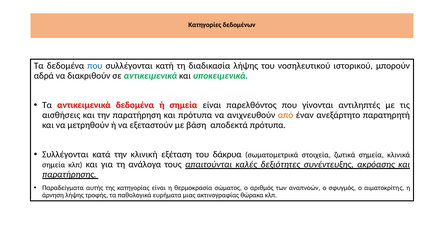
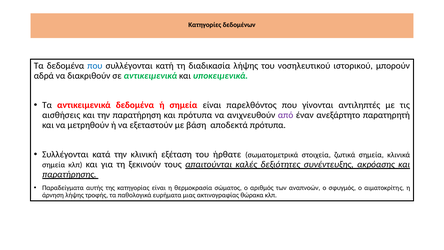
από colour: orange -> purple
δάκρυα: δάκρυα -> ήρθατε
ανάλογα: ανάλογα -> ξεκινούν
